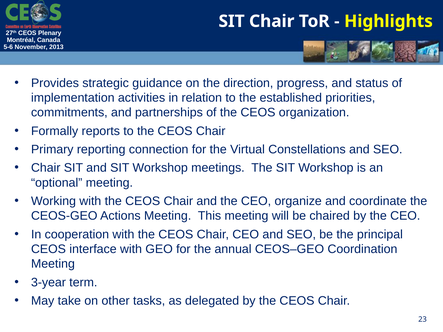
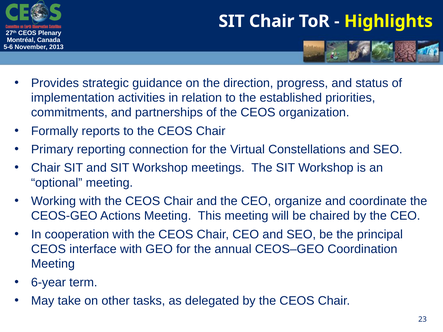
3-year: 3-year -> 6-year
